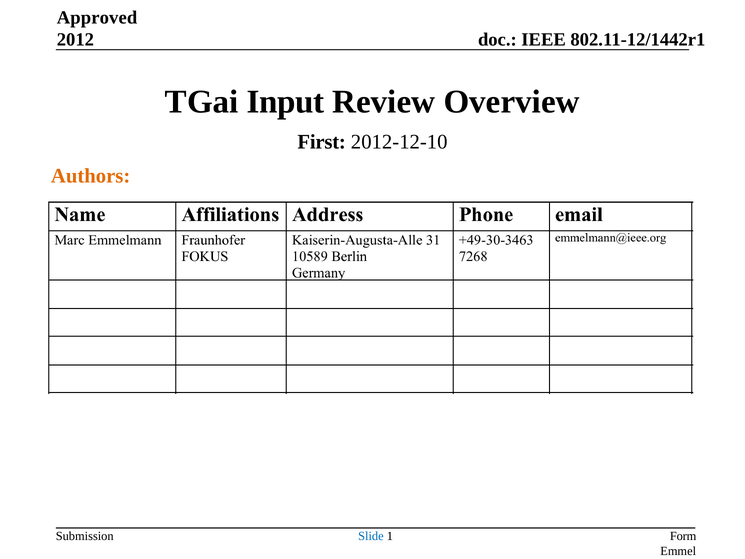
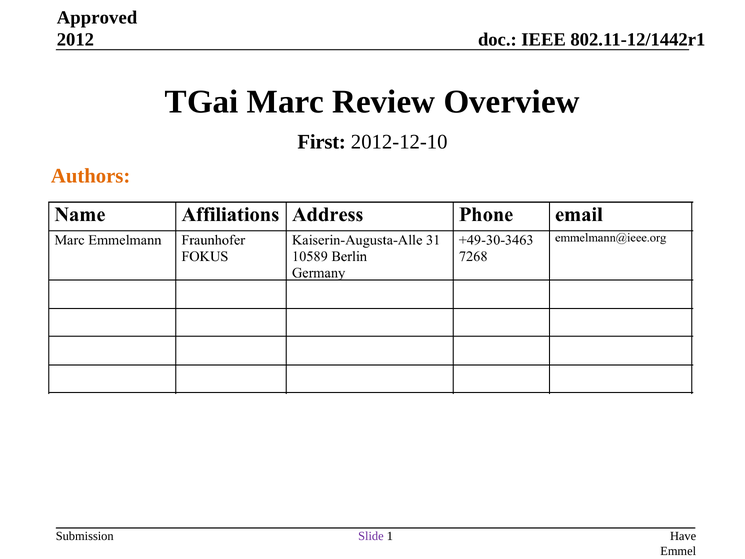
Input: Input -> Marc
Slide colour: blue -> purple
Form: Form -> Have
